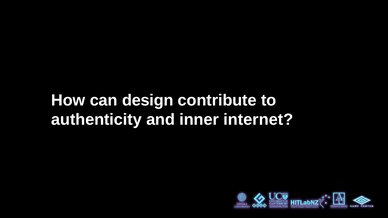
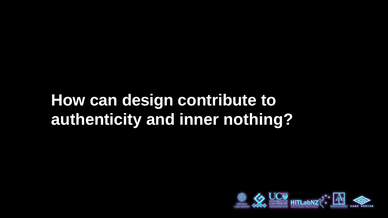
internet: internet -> nothing
